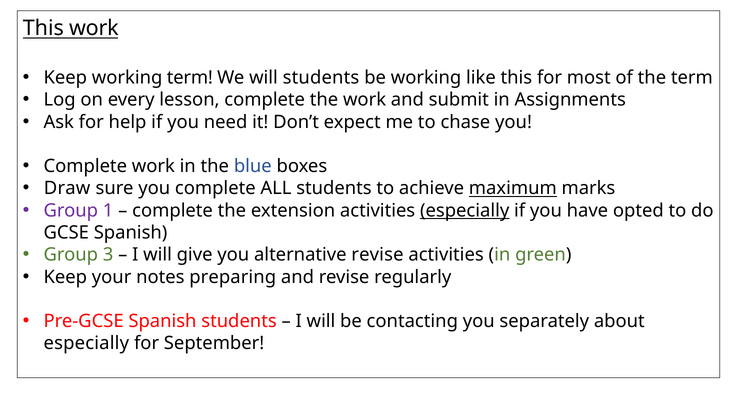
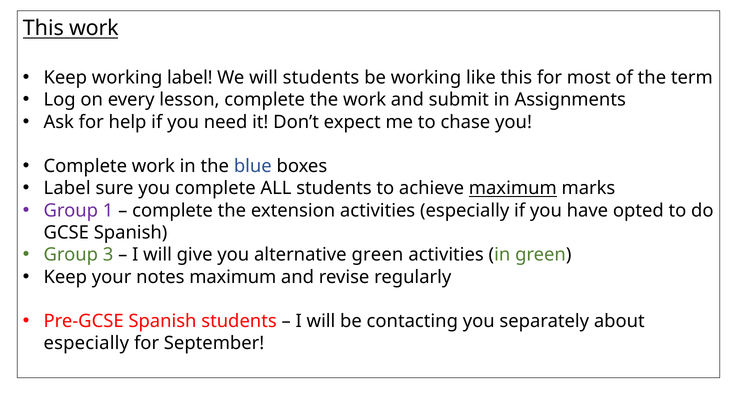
working term: term -> label
Draw at (67, 188): Draw -> Label
especially at (465, 210) underline: present -> none
alternative revise: revise -> green
notes preparing: preparing -> maximum
